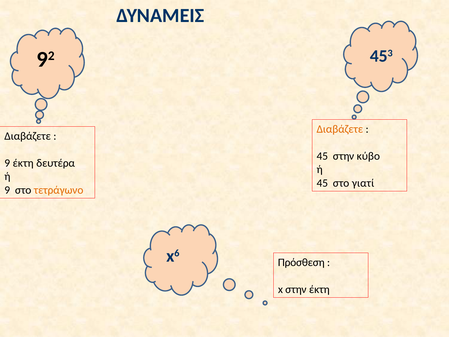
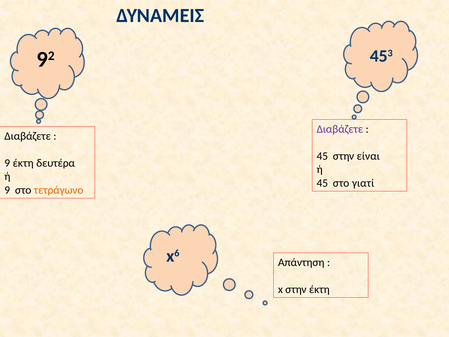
Διαβάζετε at (340, 129) colour: orange -> purple
κύβο: κύβο -> είναι
Πρόσθεση: Πρόσθεση -> Απάντηση
